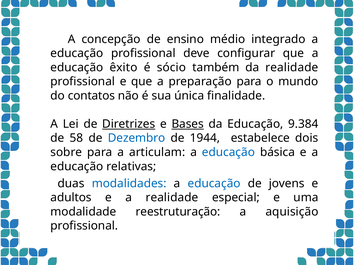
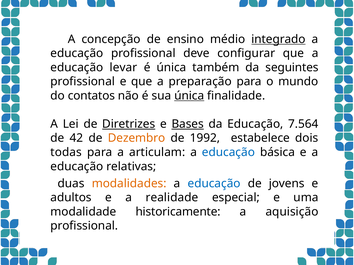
integrado underline: none -> present
êxito: êxito -> levar
é sócio: sócio -> única
da realidade: realidade -> seguintes
única at (189, 96) underline: none -> present
9.384: 9.384 -> 7.564
58: 58 -> 42
Dezembro colour: blue -> orange
1944: 1944 -> 1992
sobre: sobre -> todas
modalidades colour: blue -> orange
reestruturação: reestruturação -> historicamente
